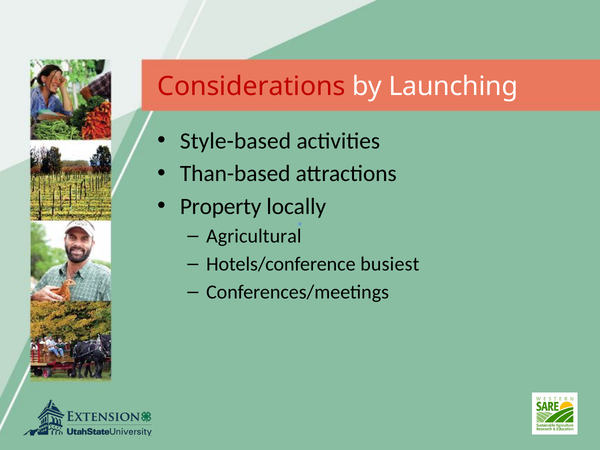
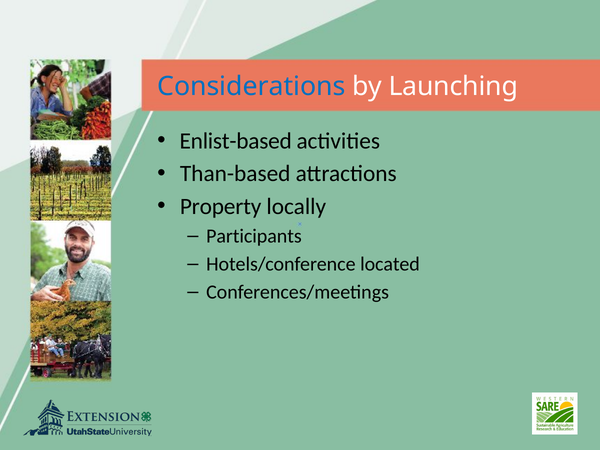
Considerations colour: red -> blue
Style-based: Style-based -> Enlist-based
Agricultural: Agricultural -> Participants
busiest: busiest -> located
